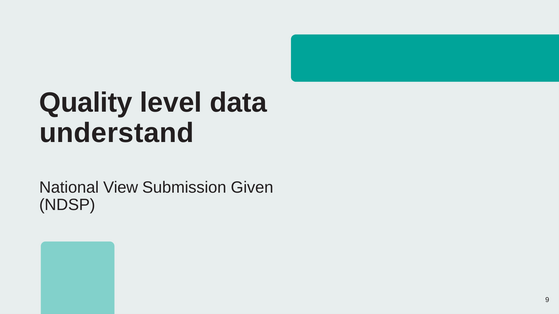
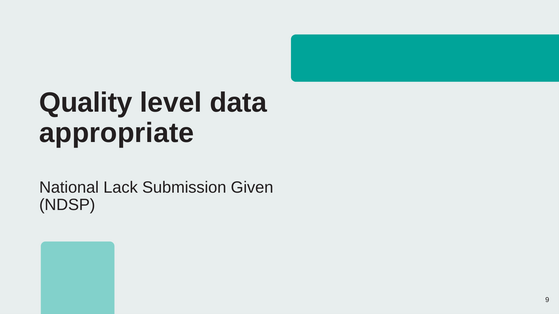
understand: understand -> appropriate
View: View -> Lack
